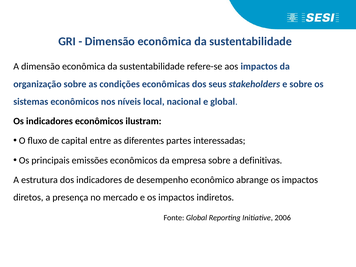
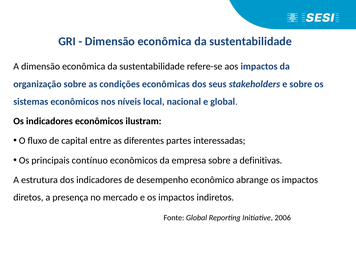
emissões: emissões -> contínuo
